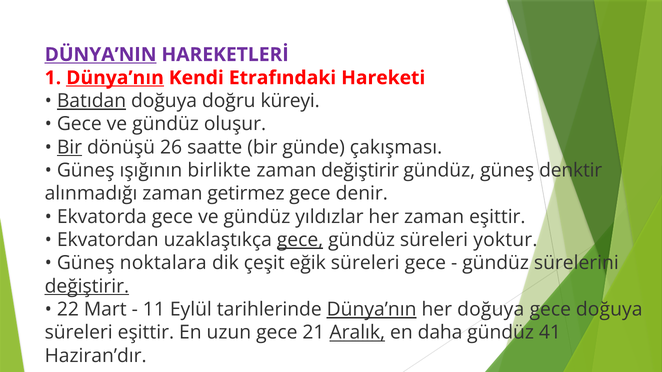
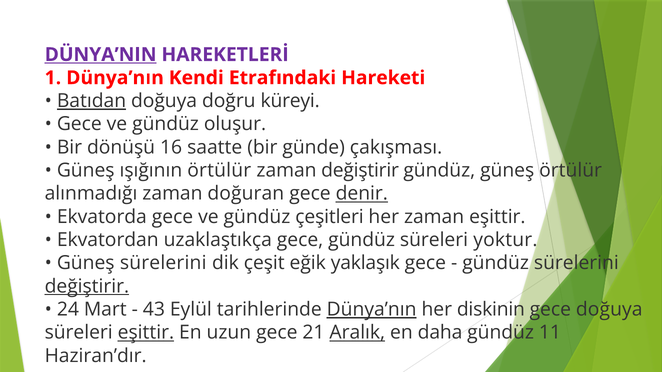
Dünya’nın at (115, 78) underline: present -> none
Bir at (69, 147) underline: present -> none
26: 26 -> 16
ışığının birlikte: birlikte -> örtülür
güneş denktir: denktir -> örtülür
getirmez: getirmez -> doğuran
denir underline: none -> present
yıldızlar: yıldızlar -> çeşitleri
gece at (300, 240) underline: present -> none
Güneş noktalara: noktalara -> sürelerini
eğik süreleri: süreleri -> yaklaşık
22: 22 -> 24
11: 11 -> 43
her doğuya: doğuya -> diskinin
eşittir at (146, 333) underline: none -> present
41: 41 -> 11
